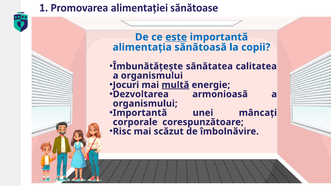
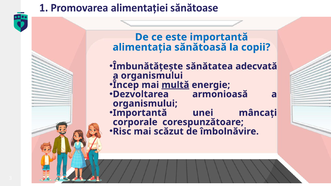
este underline: present -> none
calitatea: calitatea -> adecvată
Jocuri: Jocuri -> Încep
